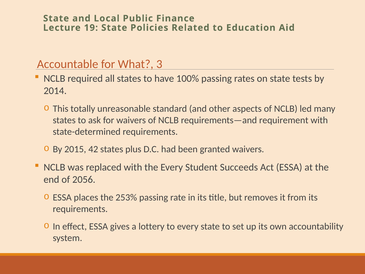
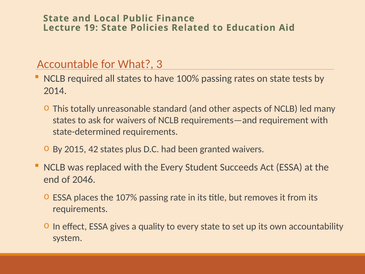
2056: 2056 -> 2046
253%: 253% -> 107%
lottery: lottery -> quality
